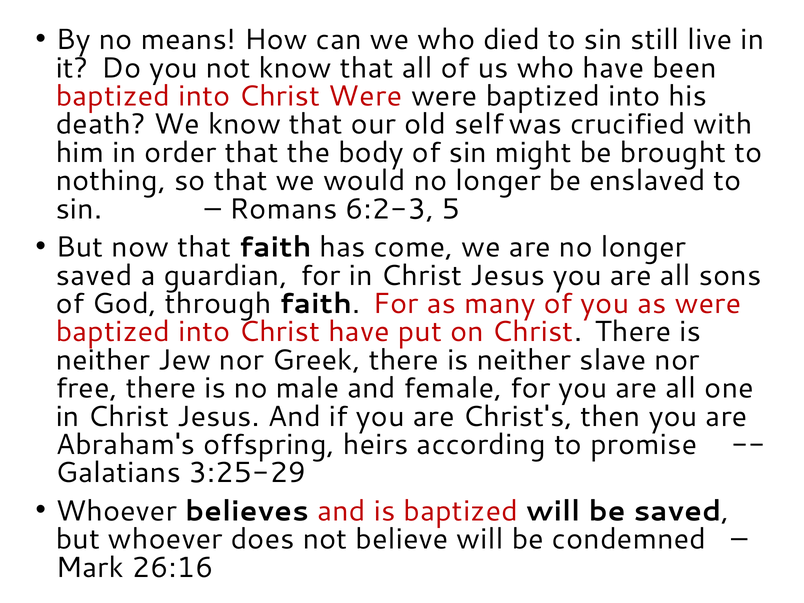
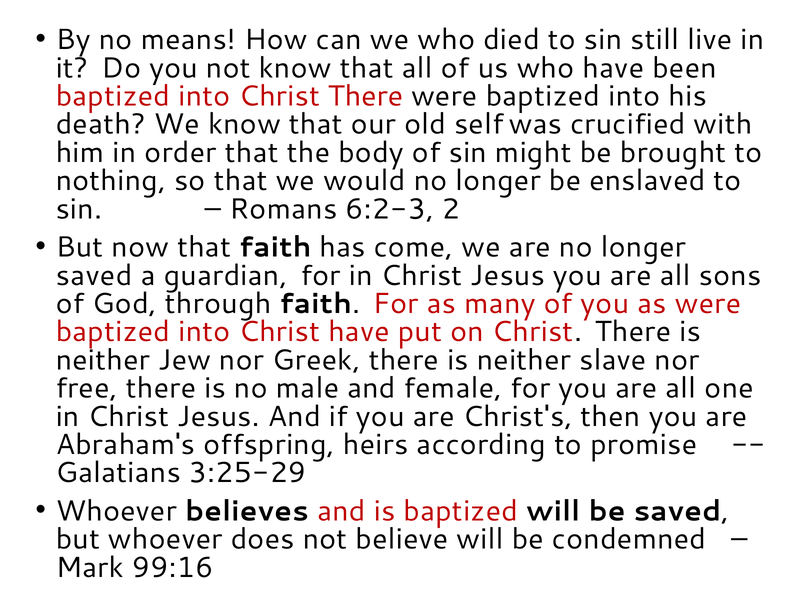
into Christ Were: Were -> There
5: 5 -> 2
26:16: 26:16 -> 99:16
